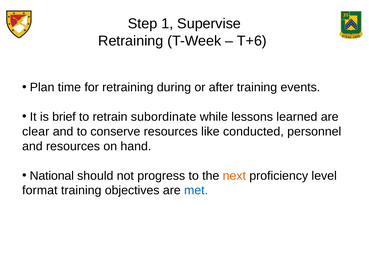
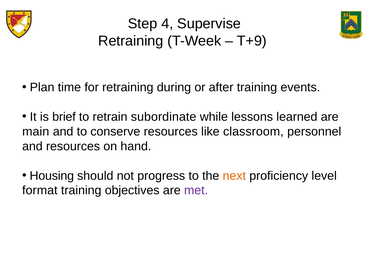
1: 1 -> 4
T+6: T+6 -> T+9
clear: clear -> main
conducted: conducted -> classroom
National: National -> Housing
met colour: blue -> purple
